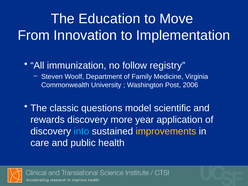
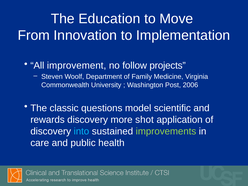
immunization: immunization -> improvement
registry: registry -> projects
year: year -> shot
improvements colour: yellow -> light green
